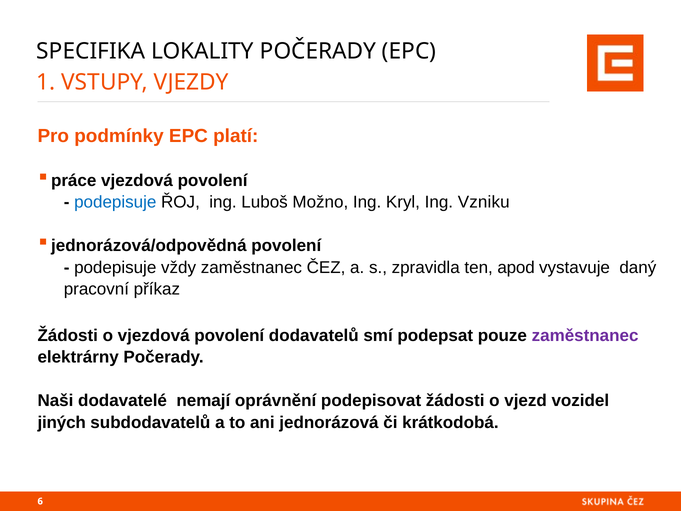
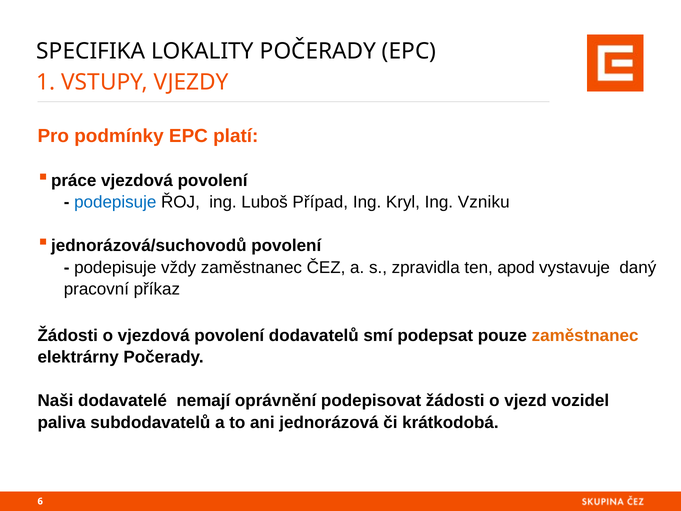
Možno: Možno -> Případ
jednorázová/odpovědná: jednorázová/odpovědná -> jednorázová/suchovodů
zaměstnanec at (585, 335) colour: purple -> orange
jiných: jiných -> paliva
